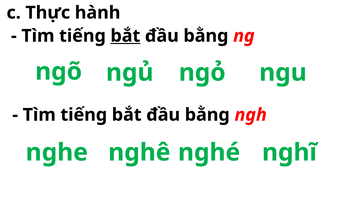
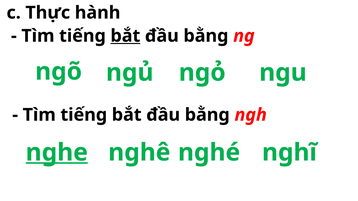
nghe underline: none -> present
